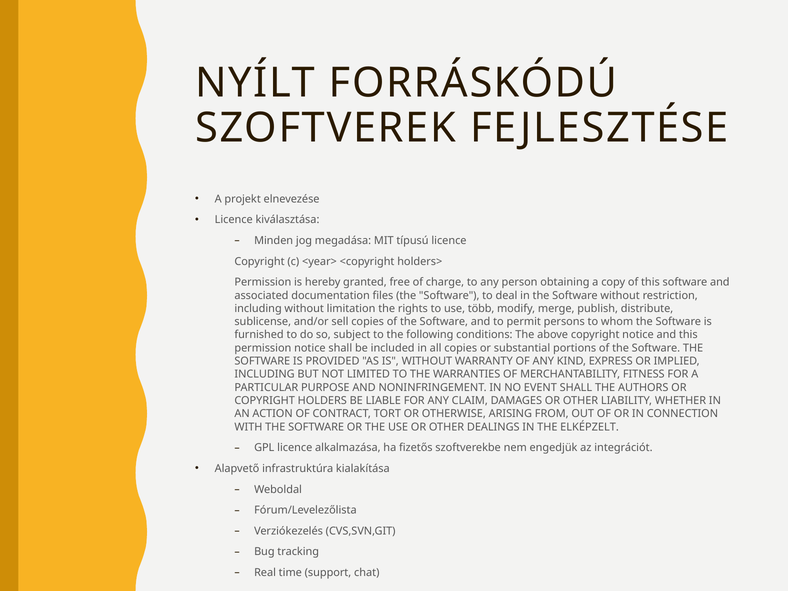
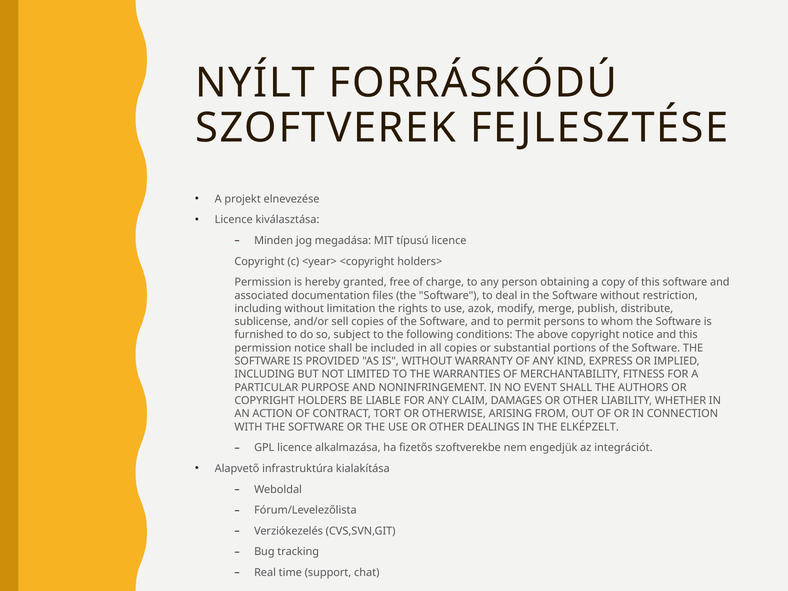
több: több -> azok
